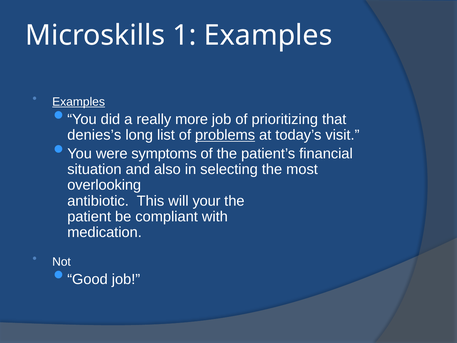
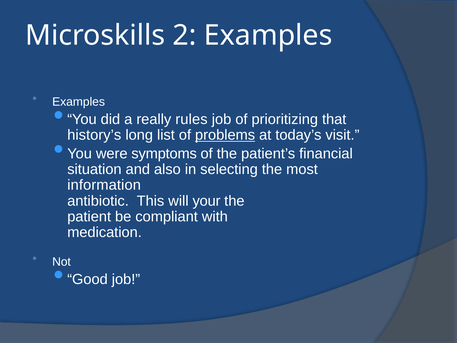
1: 1 -> 2
Examples at (79, 102) underline: present -> none
more: more -> rules
denies’s: denies’s -> history’s
overlooking: overlooking -> information
